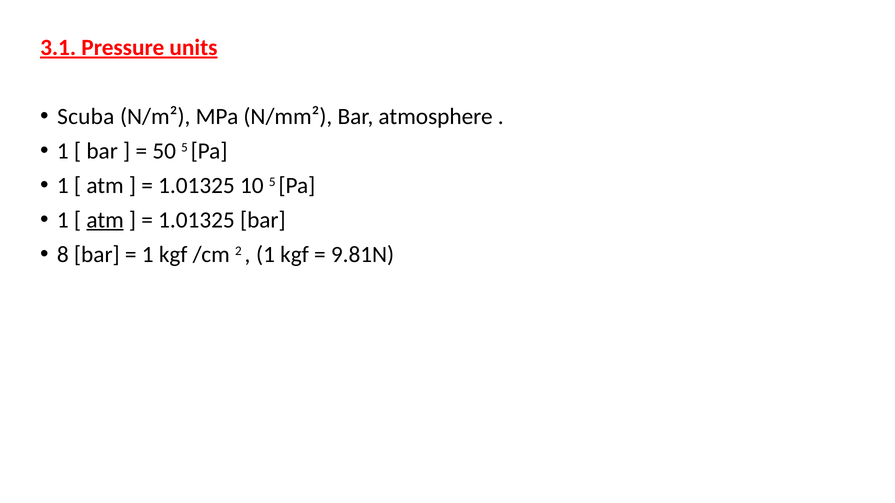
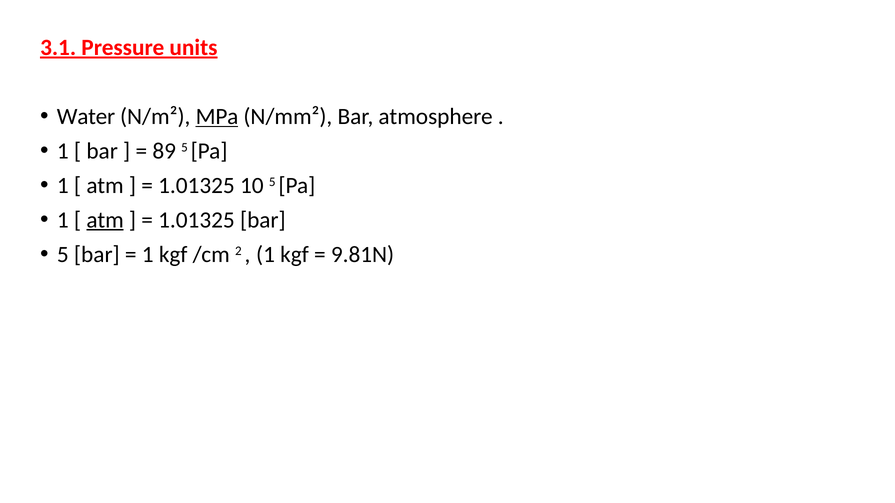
Scuba: Scuba -> Water
MPa underline: none -> present
50: 50 -> 89
8 at (63, 255): 8 -> 5
